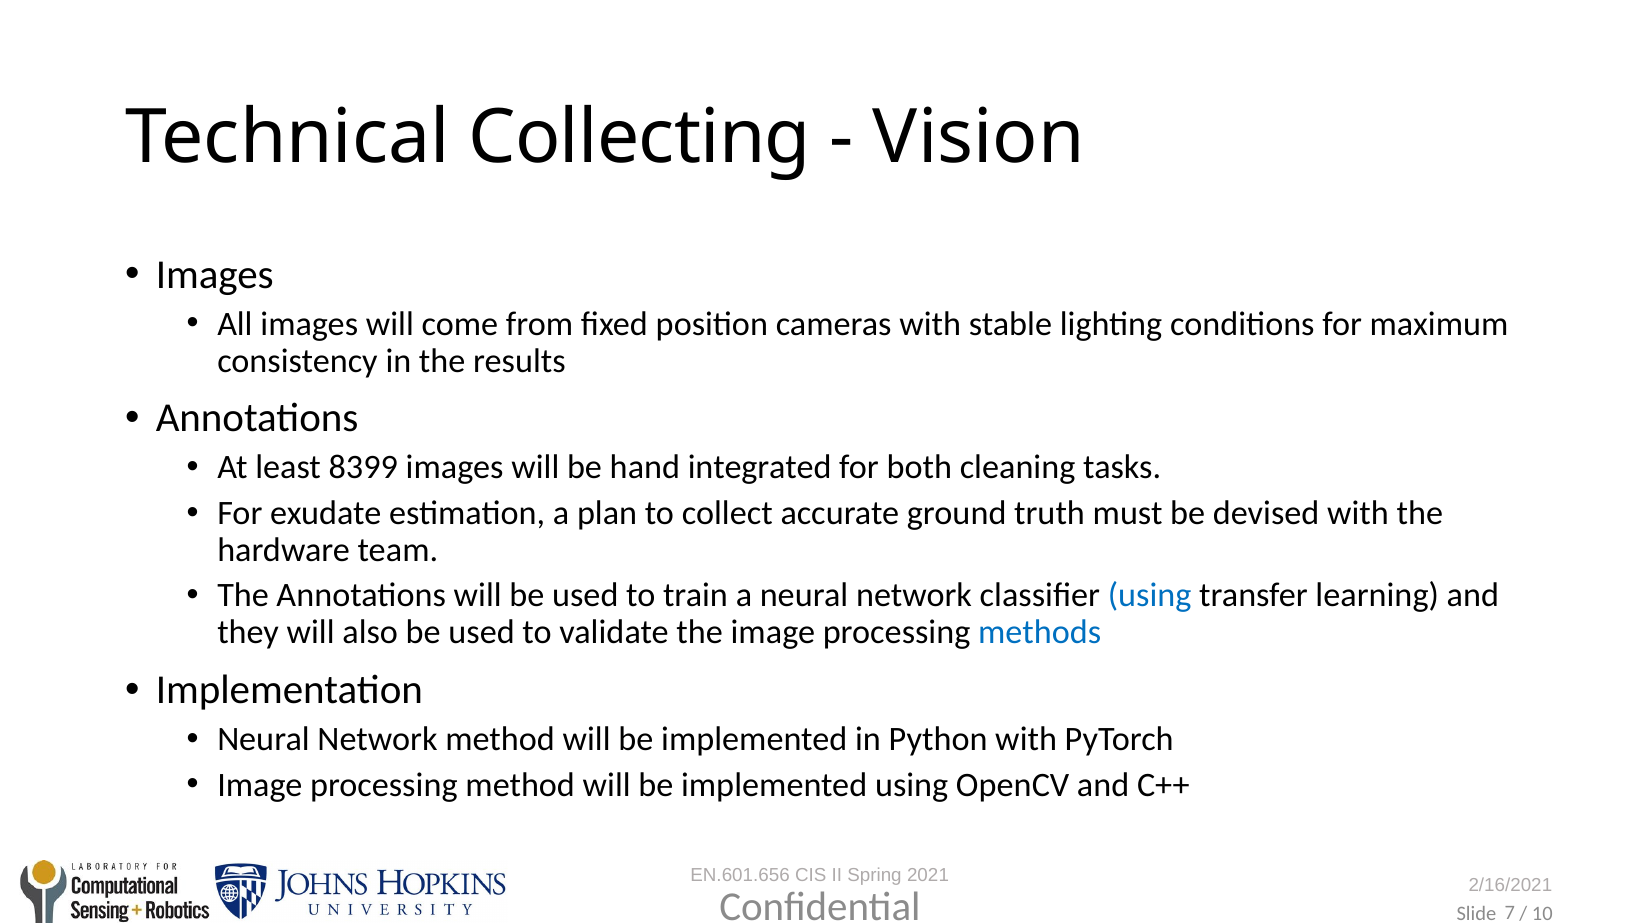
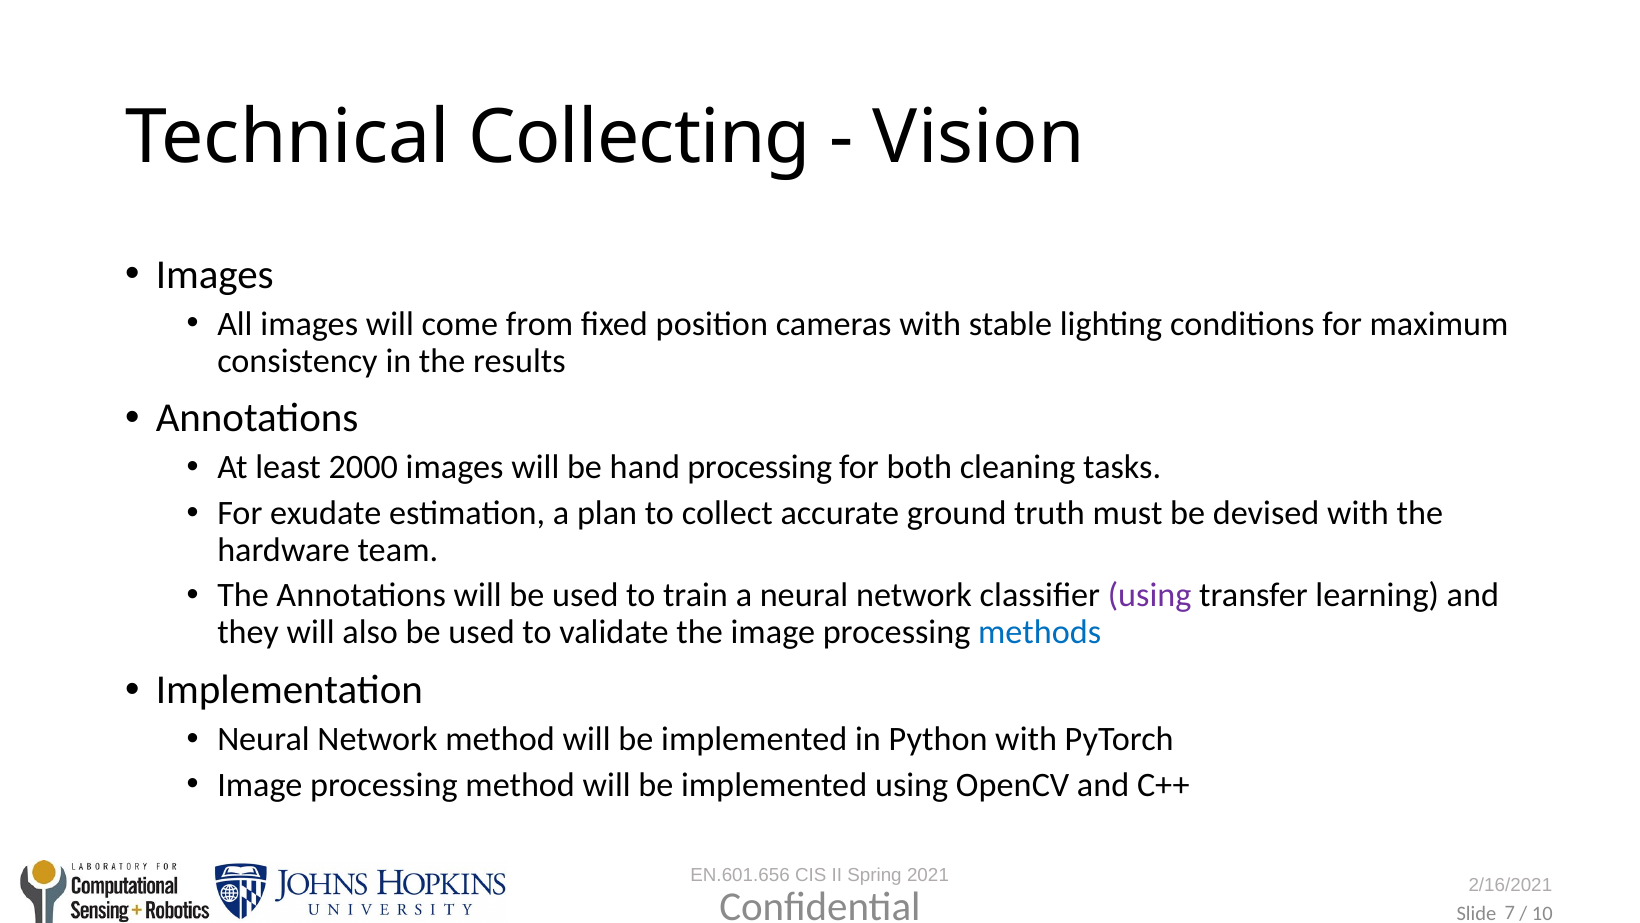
8399: 8399 -> 2000
hand integrated: integrated -> processing
using at (1150, 595) colour: blue -> purple
